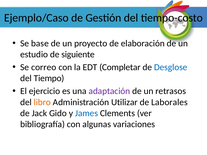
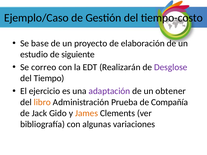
Completar: Completar -> Realizarán
Desglose colour: blue -> purple
retrasos: retrasos -> obtener
Utilizar: Utilizar -> Prueba
Laborales: Laborales -> Compañía
James colour: blue -> orange
